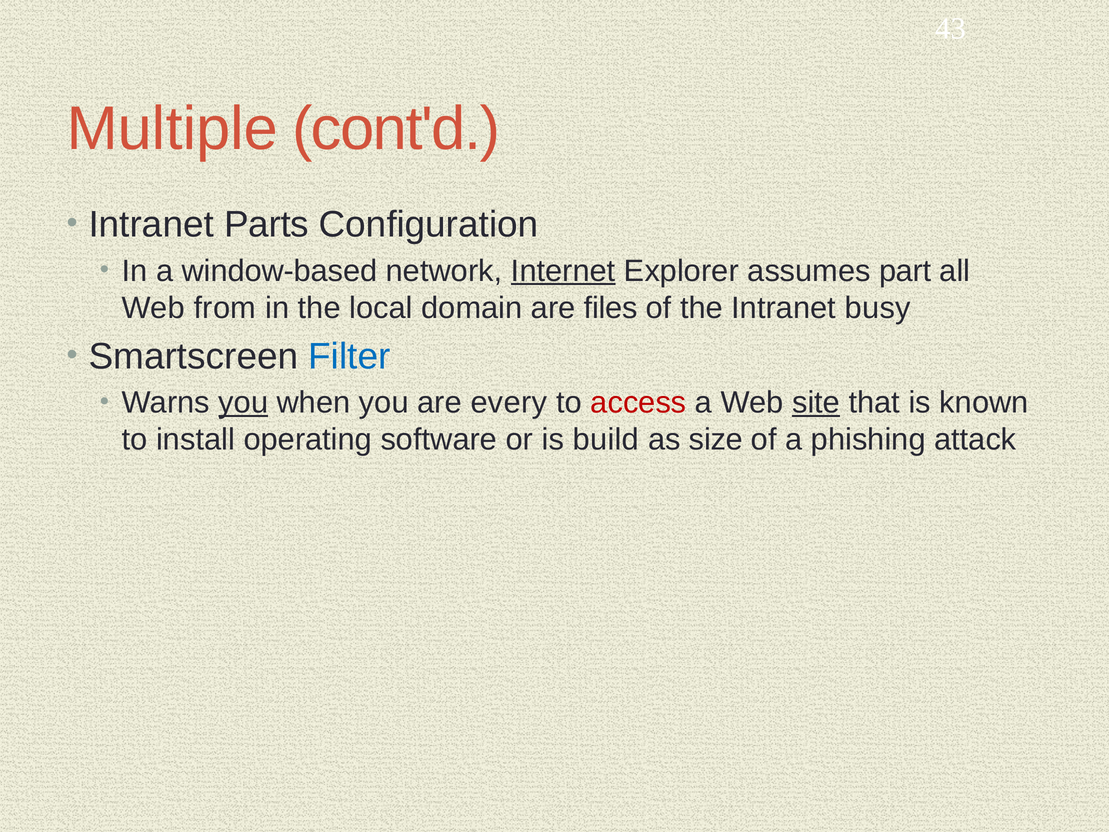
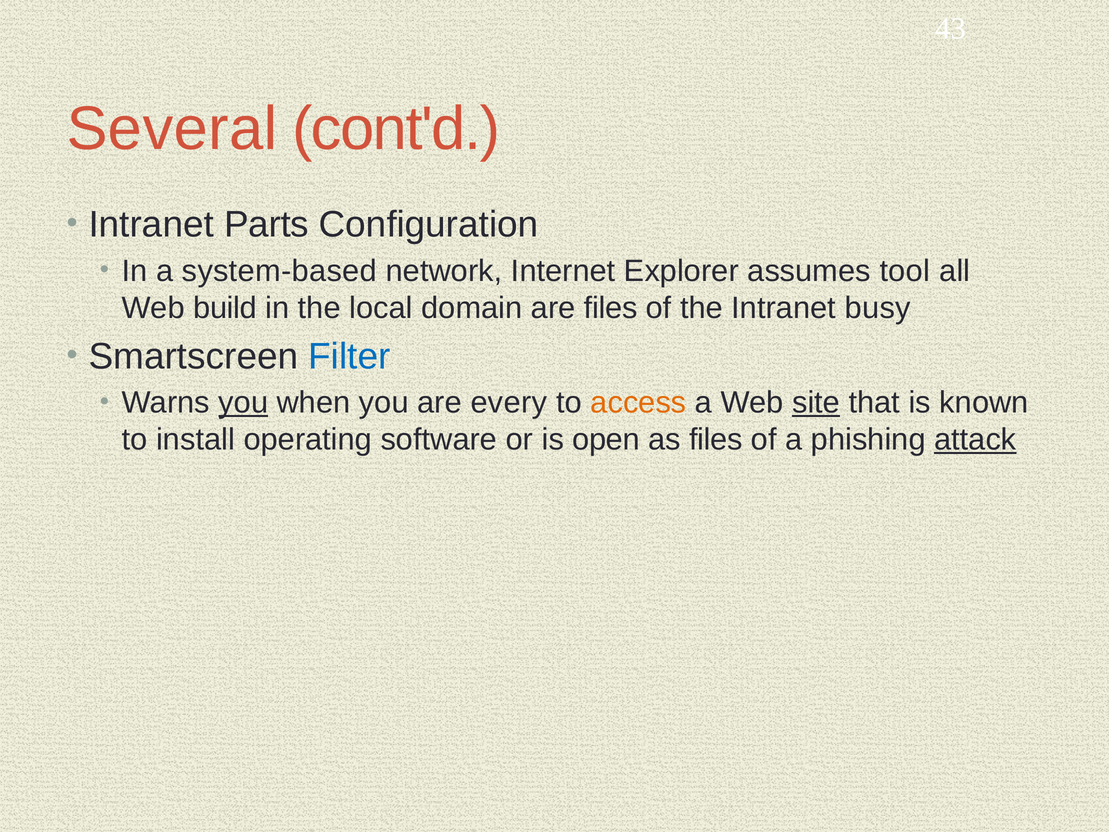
Multiple: Multiple -> Several
window-based: window-based -> system-based
Internet underline: present -> none
part: part -> tool
from: from -> build
access colour: red -> orange
build: build -> open
as size: size -> files
attack underline: none -> present
